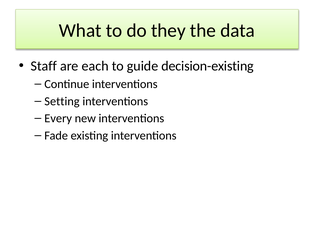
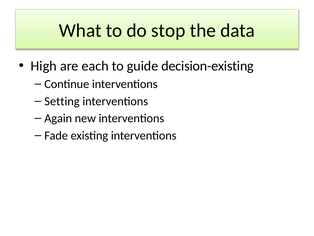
they: they -> stop
Staff: Staff -> High
Every: Every -> Again
